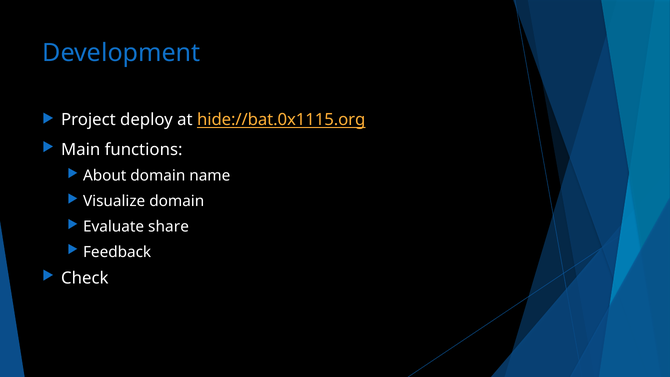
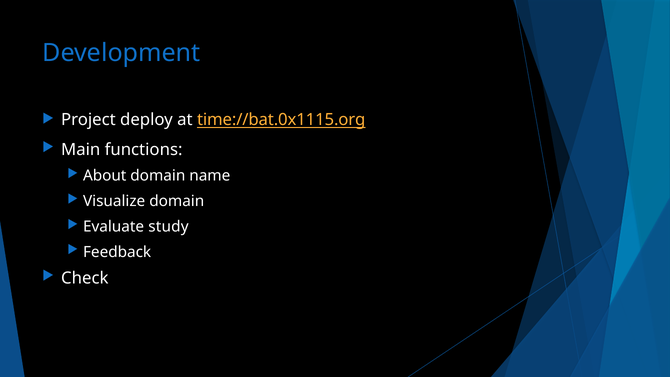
hide://bat.0x1115.org: hide://bat.0x1115.org -> time://bat.0x1115.org
share: share -> study
